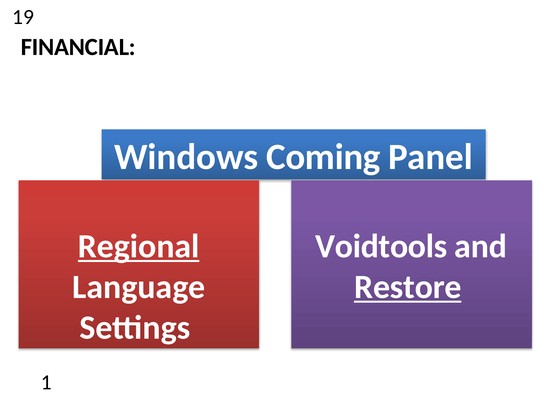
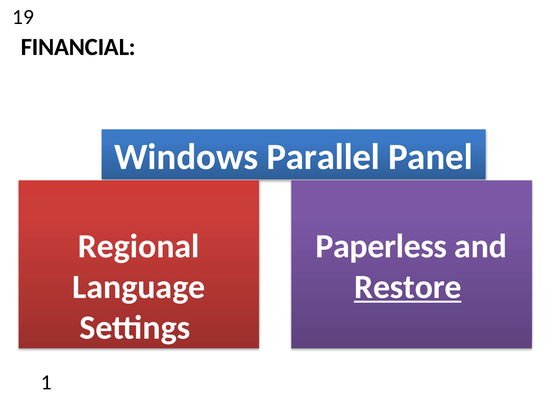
Coming: Coming -> Parallel
Regional underline: present -> none
Voidtools: Voidtools -> Paperless
